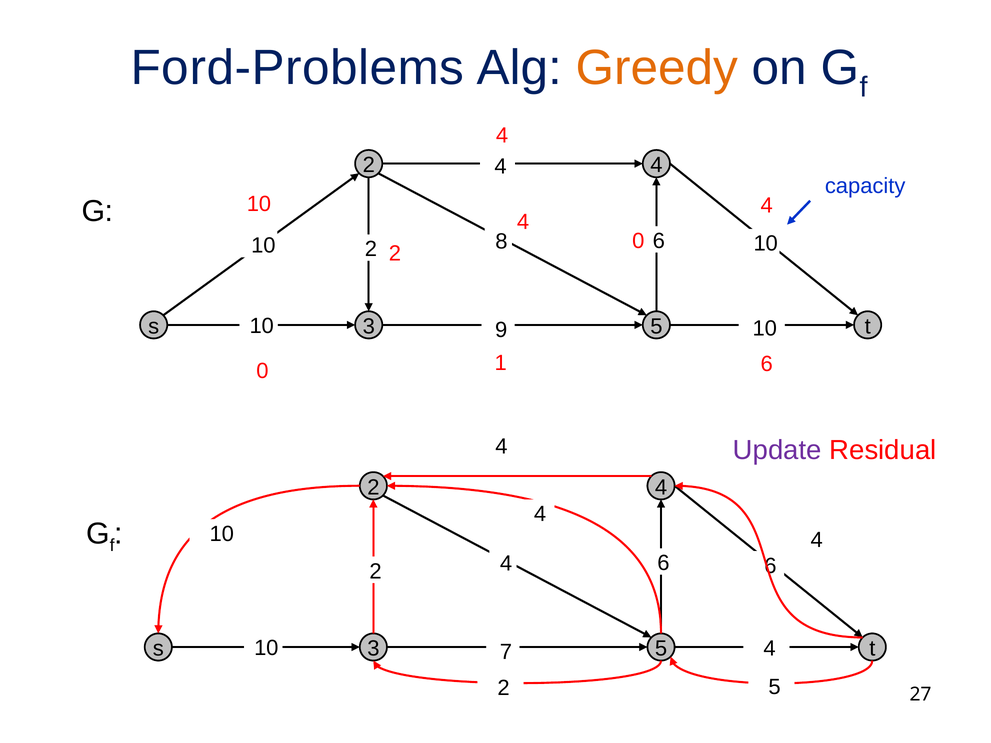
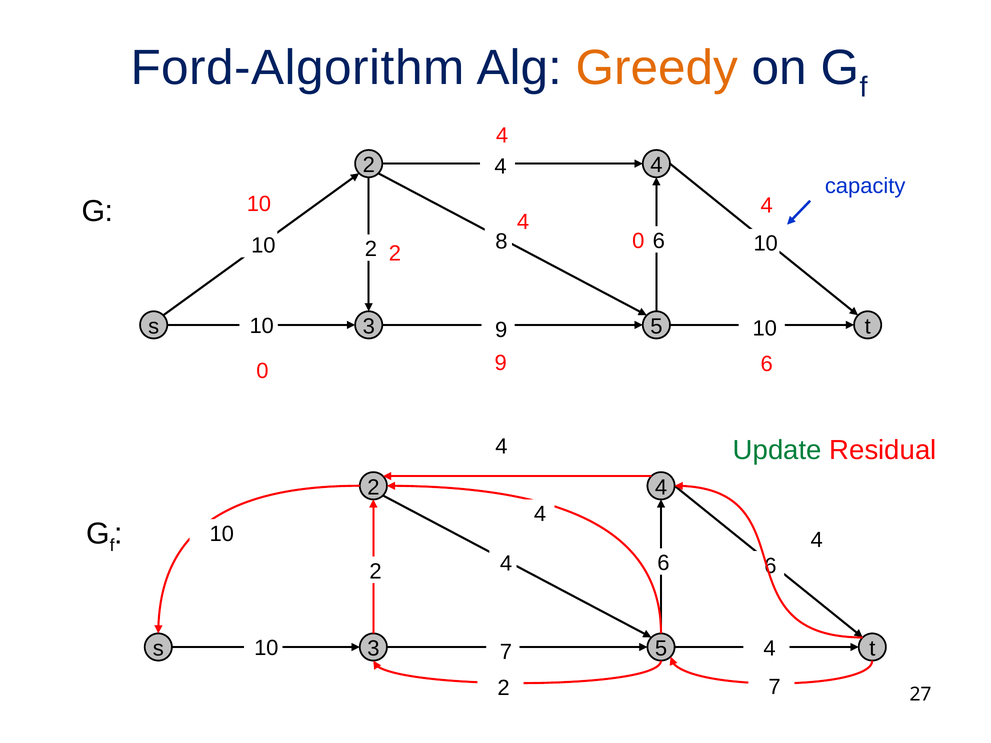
Ford-Problems: Ford-Problems -> Ford-Algorithm
0 1: 1 -> 9
Update colour: purple -> green
2 5: 5 -> 7
